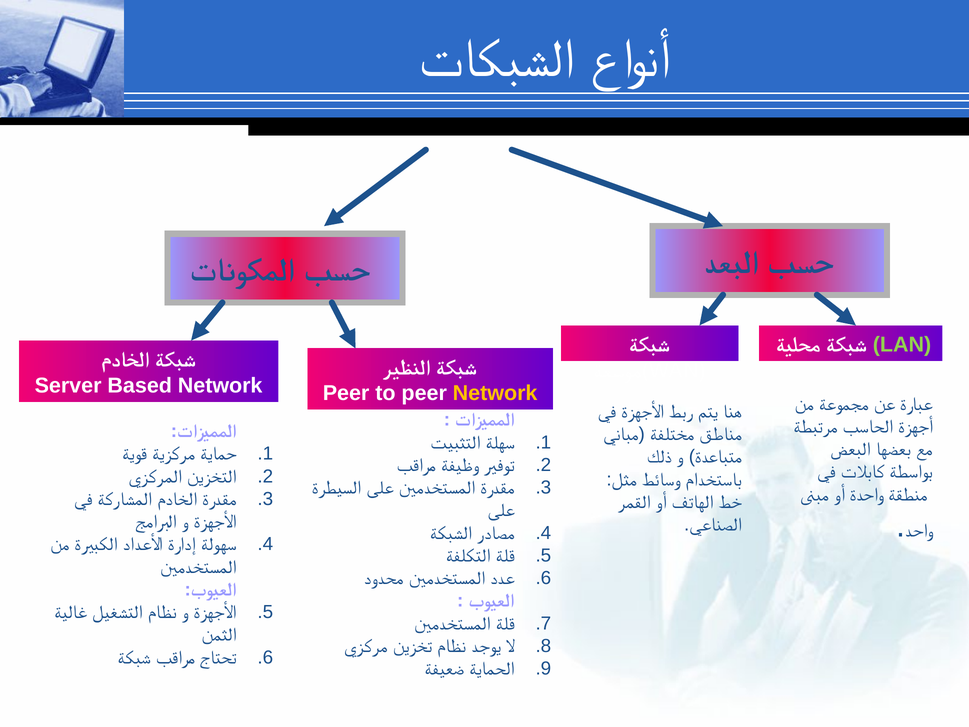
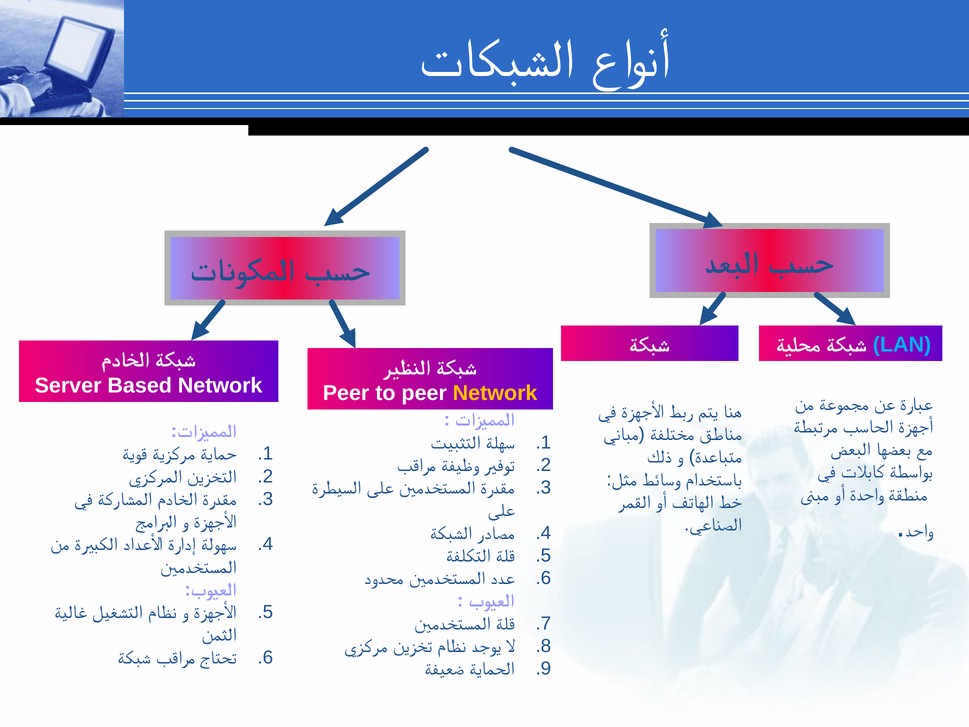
LAN colour: light green -> light blue
